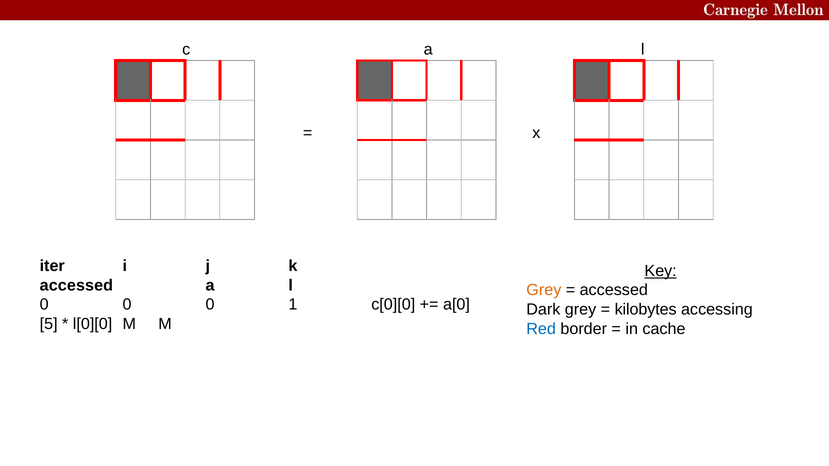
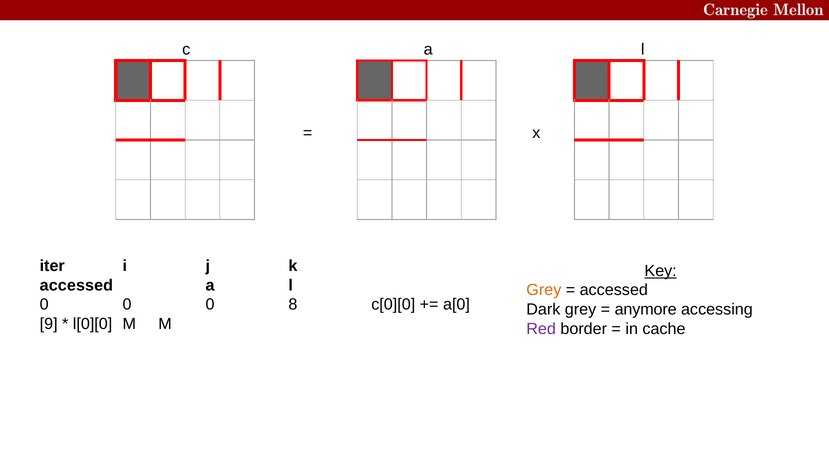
1: 1 -> 8
kilobytes: kilobytes -> anymore
5: 5 -> 9
Red colour: blue -> purple
